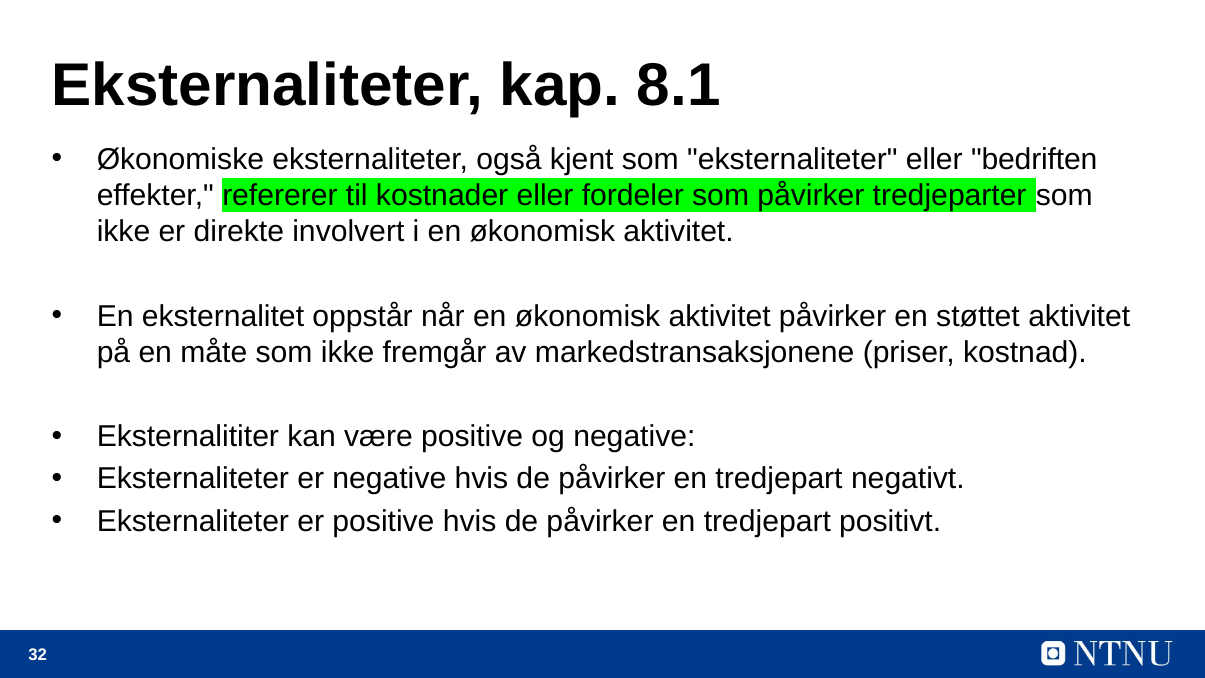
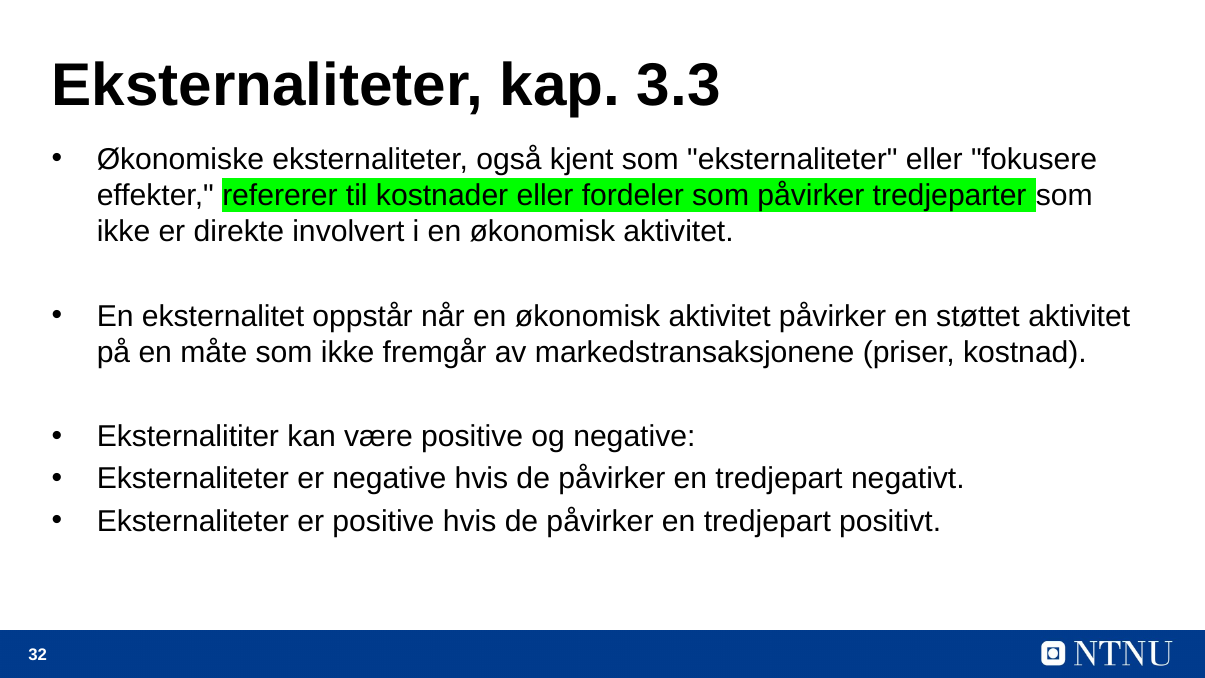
8.1: 8.1 -> 3.3
bedriften: bedriften -> fokusere
